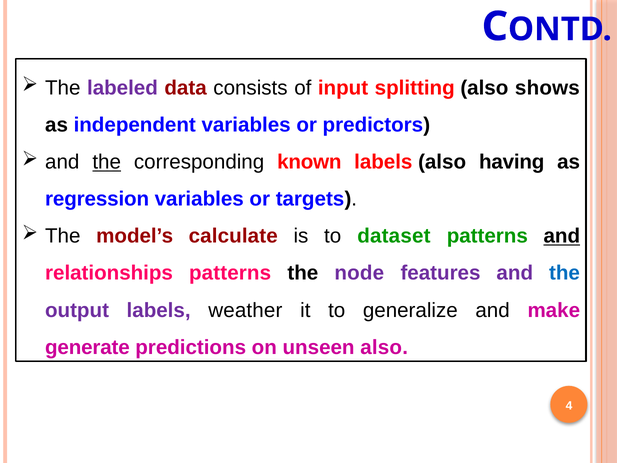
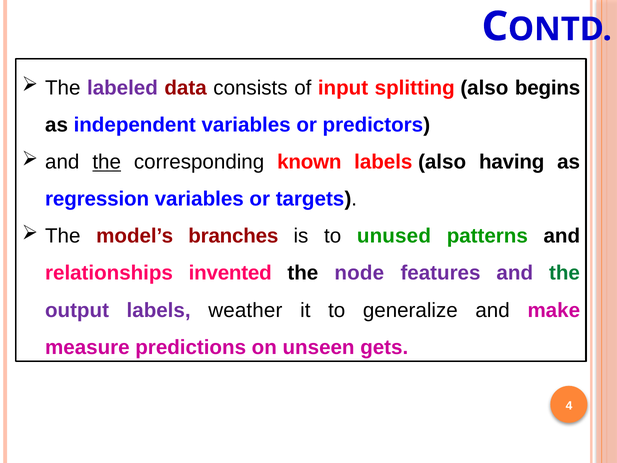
shows: shows -> begins
calculate: calculate -> branches
dataset: dataset -> unused
and at (562, 236) underline: present -> none
relationships patterns: patterns -> invented
the at (565, 273) colour: blue -> green
generate: generate -> measure
unseen also: also -> gets
